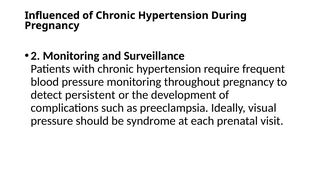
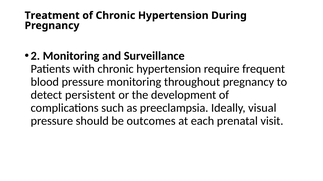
Influenced: Influenced -> Treatment
syndrome: syndrome -> outcomes
